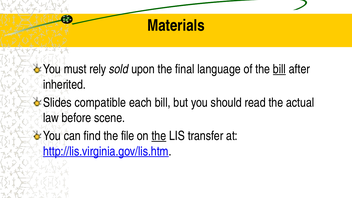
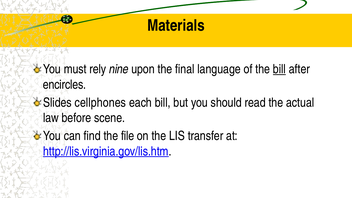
sold: sold -> nine
inherited: inherited -> encircles
compatible: compatible -> cellphones
the at (159, 136) underline: present -> none
